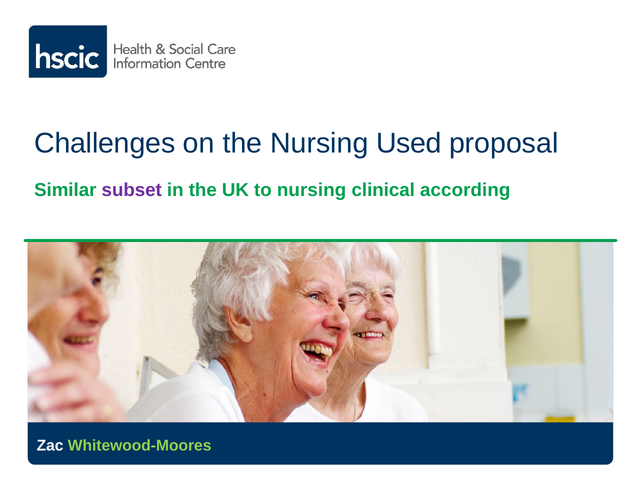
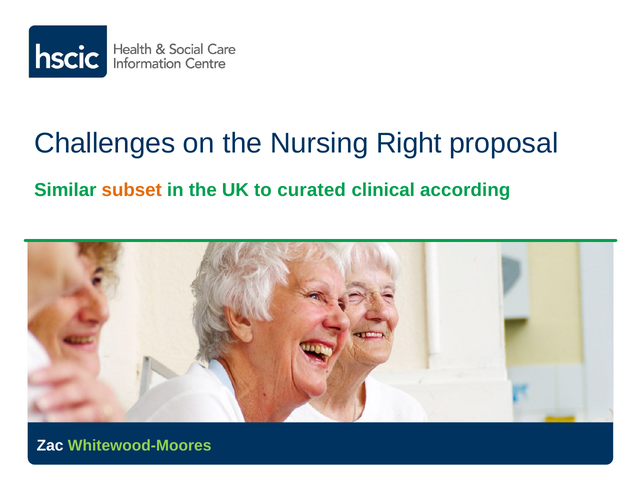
Used: Used -> Right
subset colour: purple -> orange
to nursing: nursing -> curated
